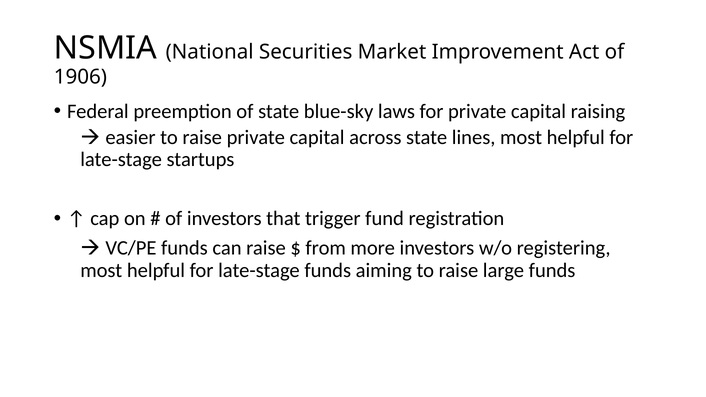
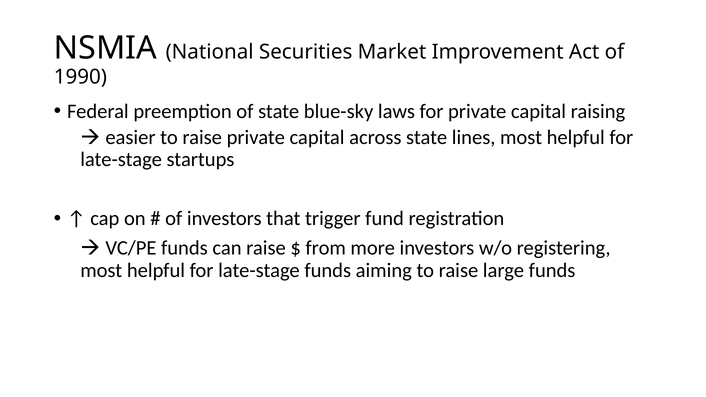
1906: 1906 -> 1990
